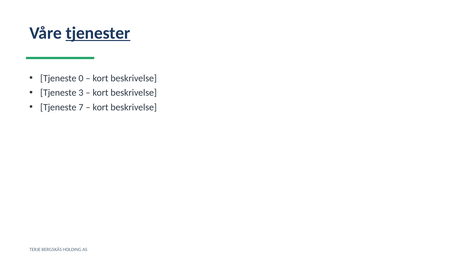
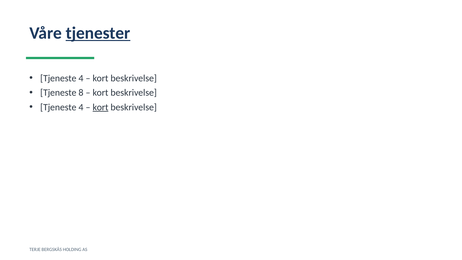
0 at (81, 78): 0 -> 4
3: 3 -> 8
7 at (81, 107): 7 -> 4
kort at (101, 107) underline: none -> present
